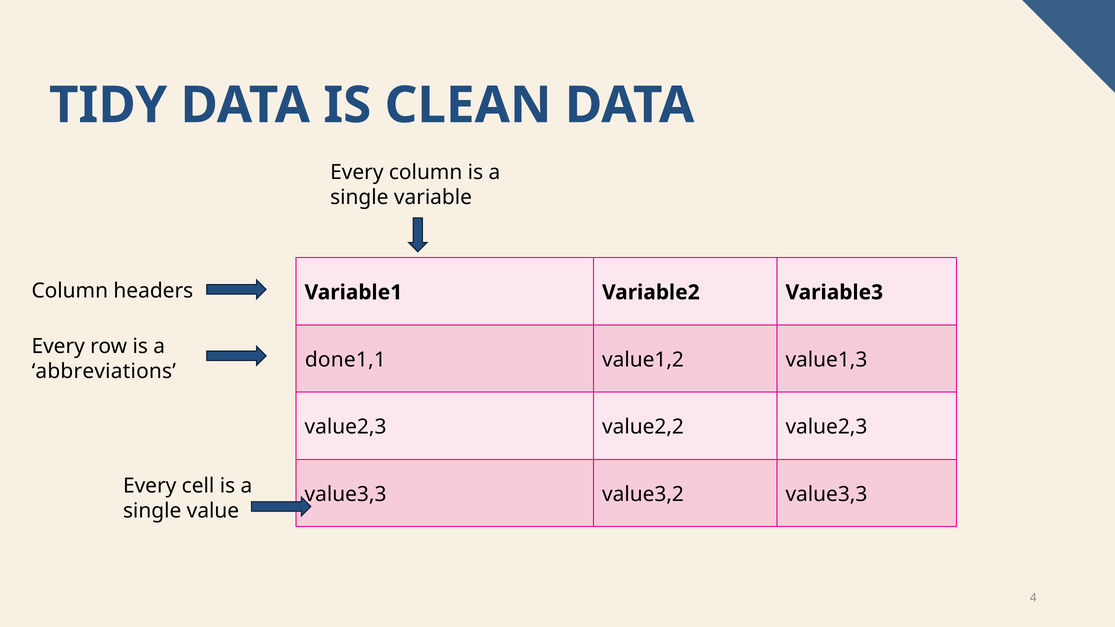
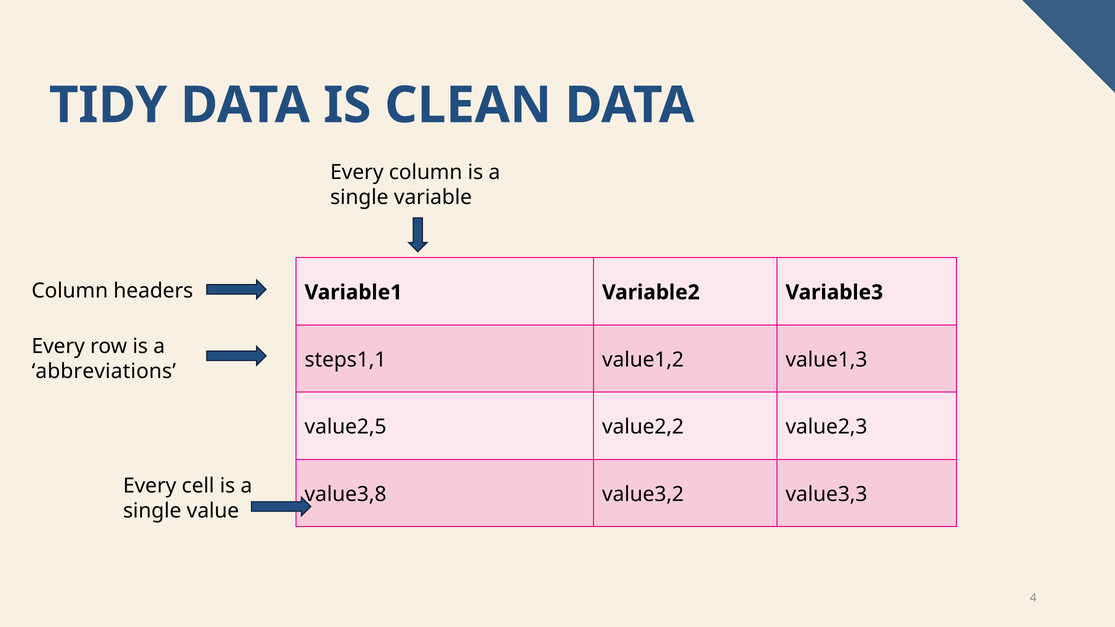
done1,1: done1,1 -> steps1,1
value2,3 at (346, 427): value2,3 -> value2,5
value3,3 at (346, 494): value3,3 -> value3,8
